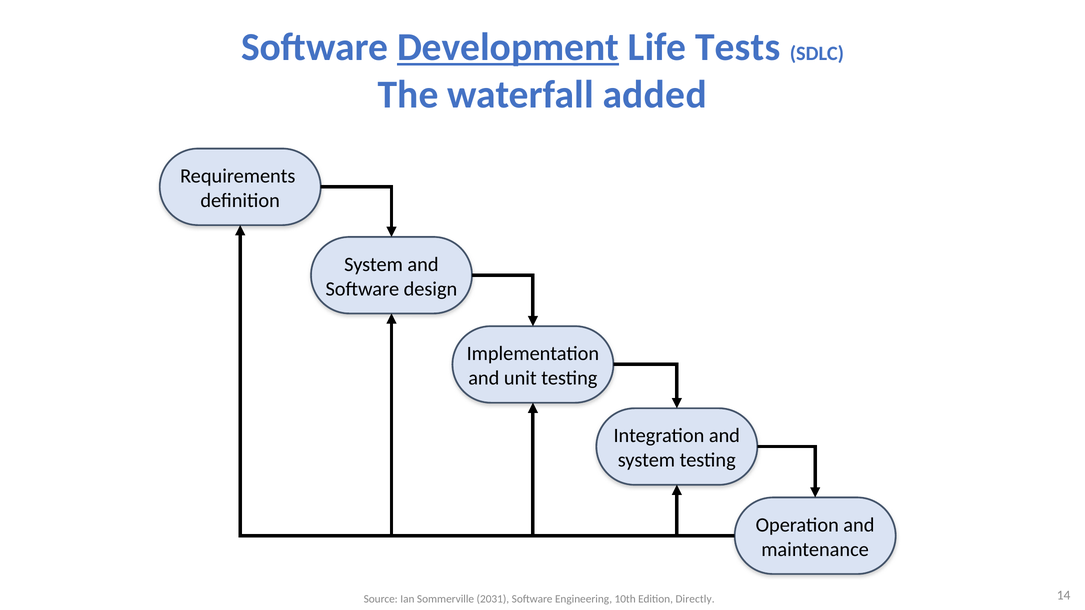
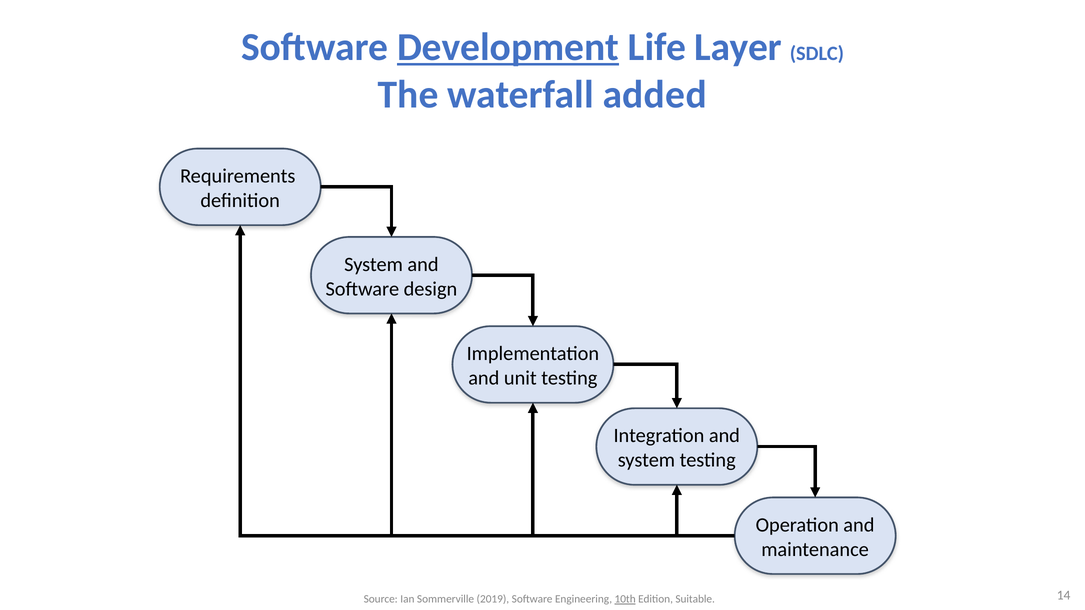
Tests: Tests -> Layer
2031: 2031 -> 2019
10th underline: none -> present
Directly: Directly -> Suitable
